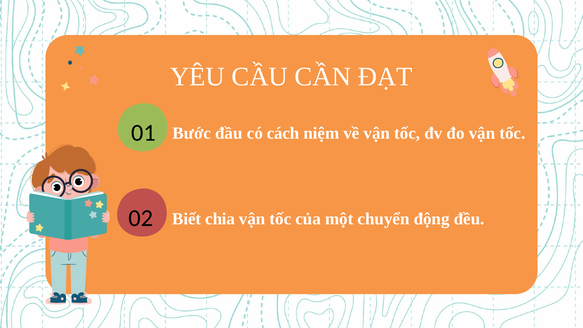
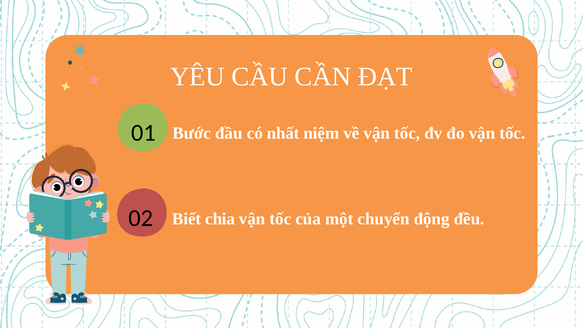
cách: cách -> nhất
